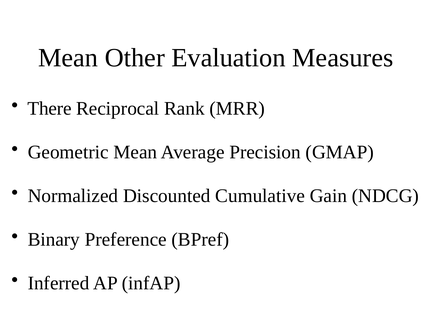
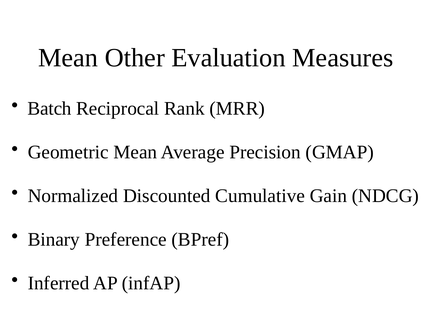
There: There -> Batch
